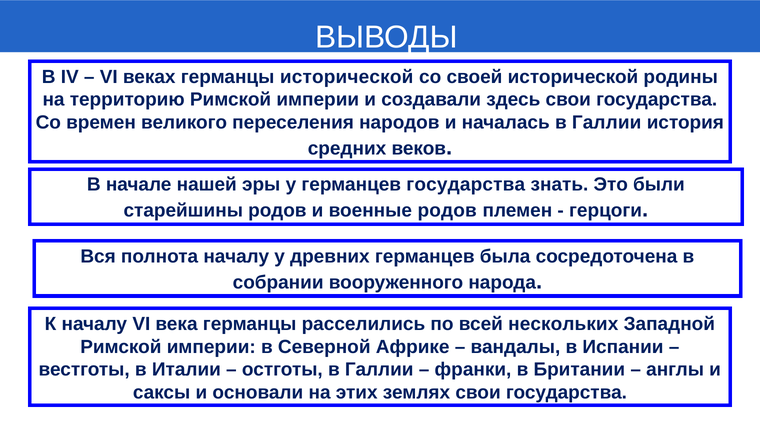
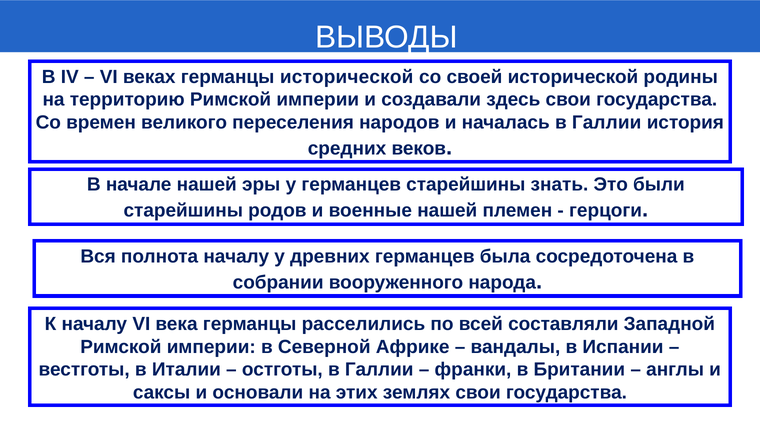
германцев государства: государства -> старейшины
военные родов: родов -> нашей
нескольких: нескольких -> составляли
